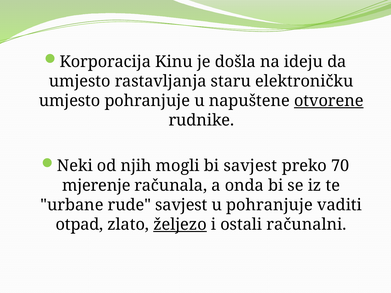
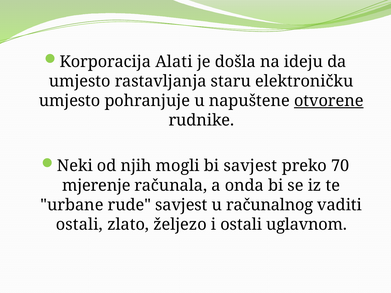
Kinu: Kinu -> Alati
u pohranjuje: pohranjuje -> računalnog
otpad at (79, 225): otpad -> ostali
željezo underline: present -> none
računalni: računalni -> uglavnom
